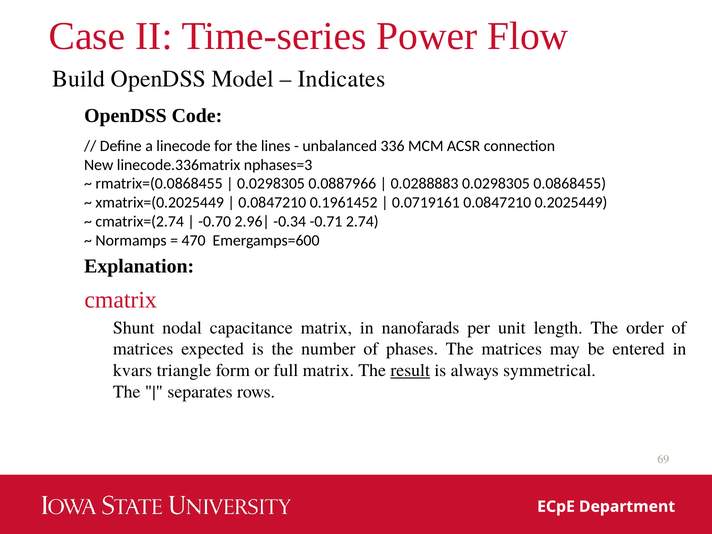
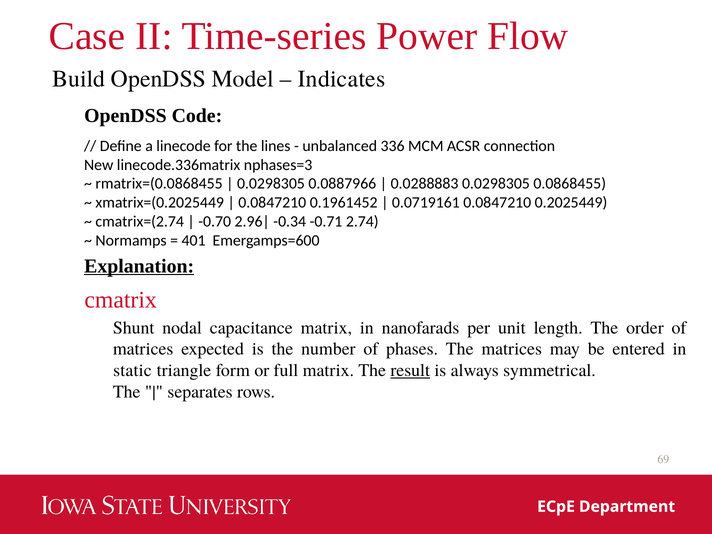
470: 470 -> 401
Explanation underline: none -> present
kvars: kvars -> static
